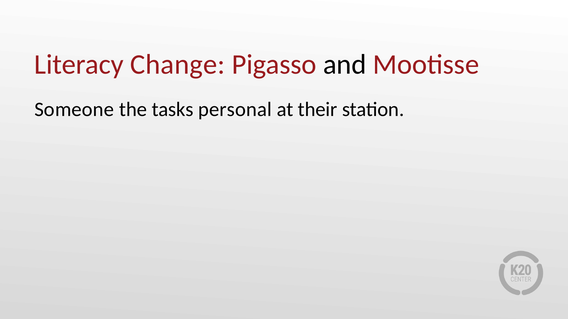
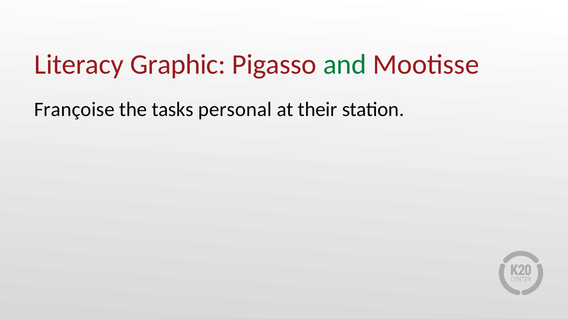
Change: Change -> Graphic
and colour: black -> green
Someone: Someone -> Françoise
